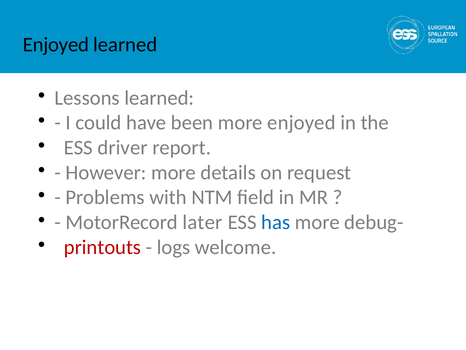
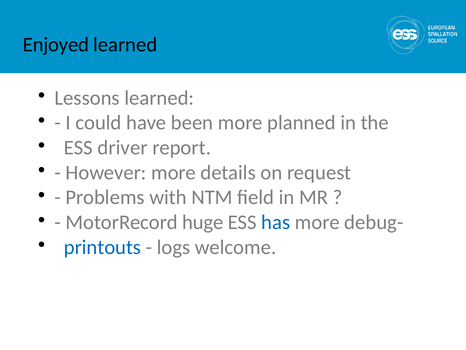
more enjoyed: enjoyed -> planned
later: later -> huge
printouts colour: red -> blue
